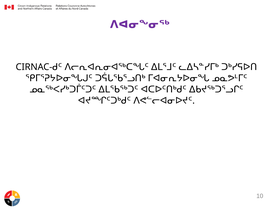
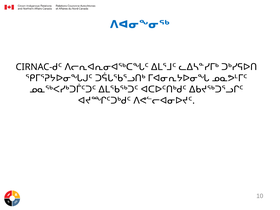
ᐱᐊᓂᖕᓂᖅ colour: purple -> blue
